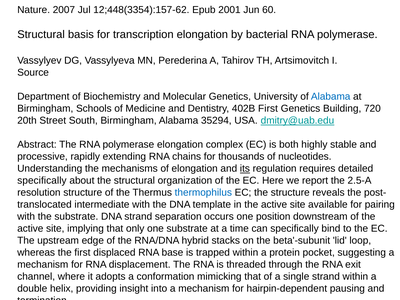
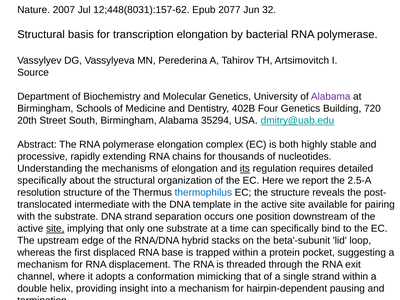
12;448(3354):157-62: 12;448(3354):157-62 -> 12;448(8031):157-62
2001: 2001 -> 2077
60: 60 -> 32
Alabama at (331, 97) colour: blue -> purple
402B First: First -> Four
site at (55, 229) underline: none -> present
